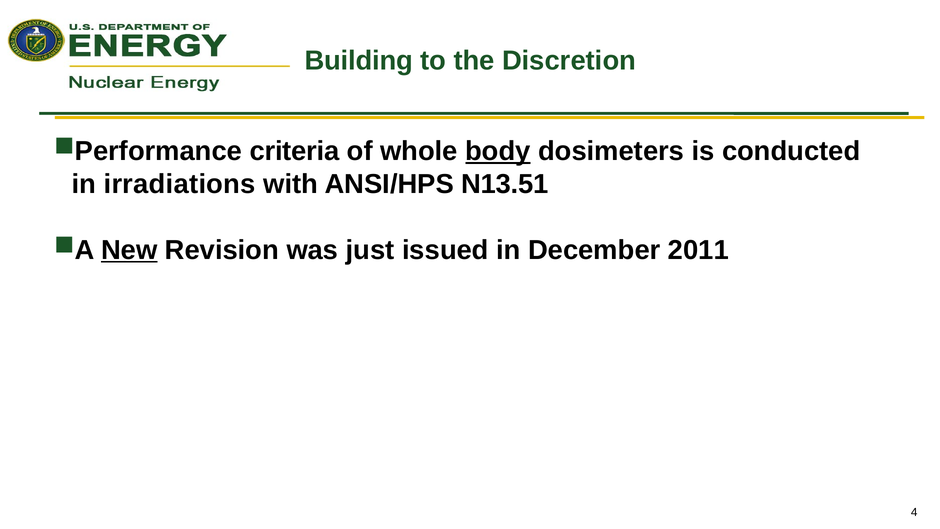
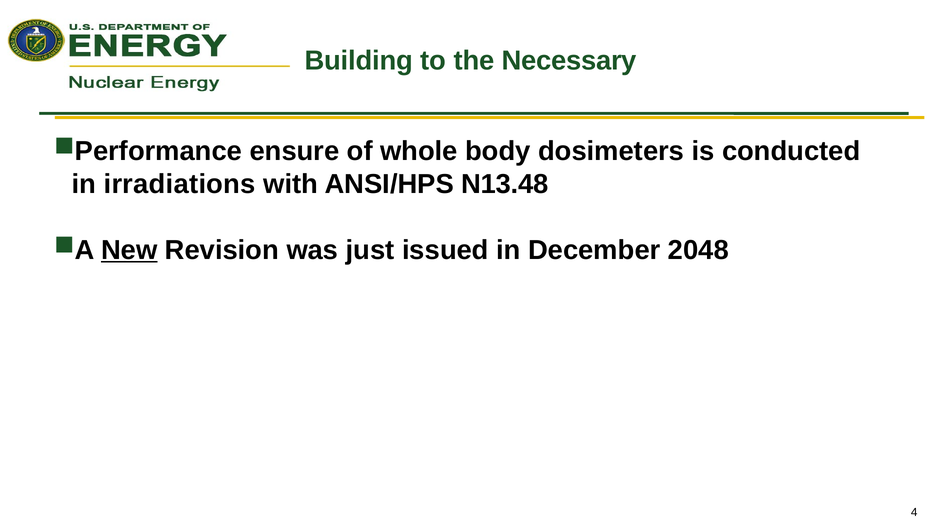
Discretion: Discretion -> Necessary
criteria: criteria -> ensure
body underline: present -> none
N13.51: N13.51 -> N13.48
2011: 2011 -> 2048
